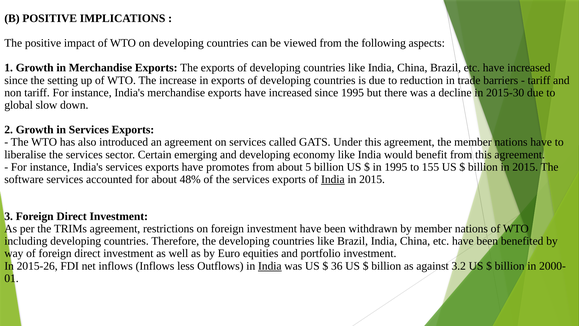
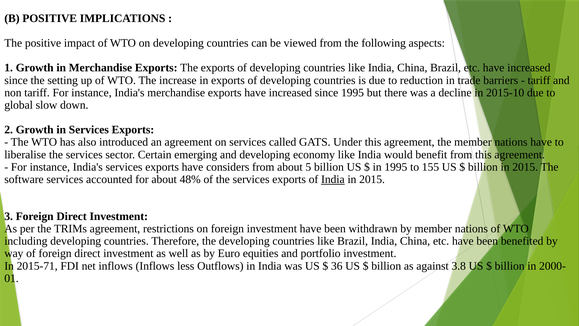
2015-30: 2015-30 -> 2015-10
promotes: promotes -> considers
2015-26: 2015-26 -> 2015-71
India at (270, 266) underline: present -> none
3.2: 3.2 -> 3.8
